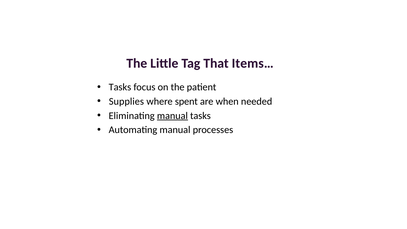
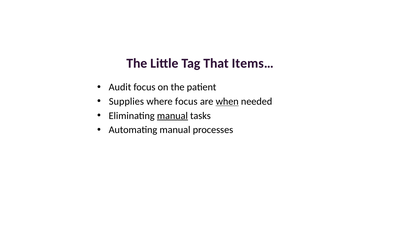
Tasks at (120, 87): Tasks -> Audit
where spent: spent -> focus
when underline: none -> present
